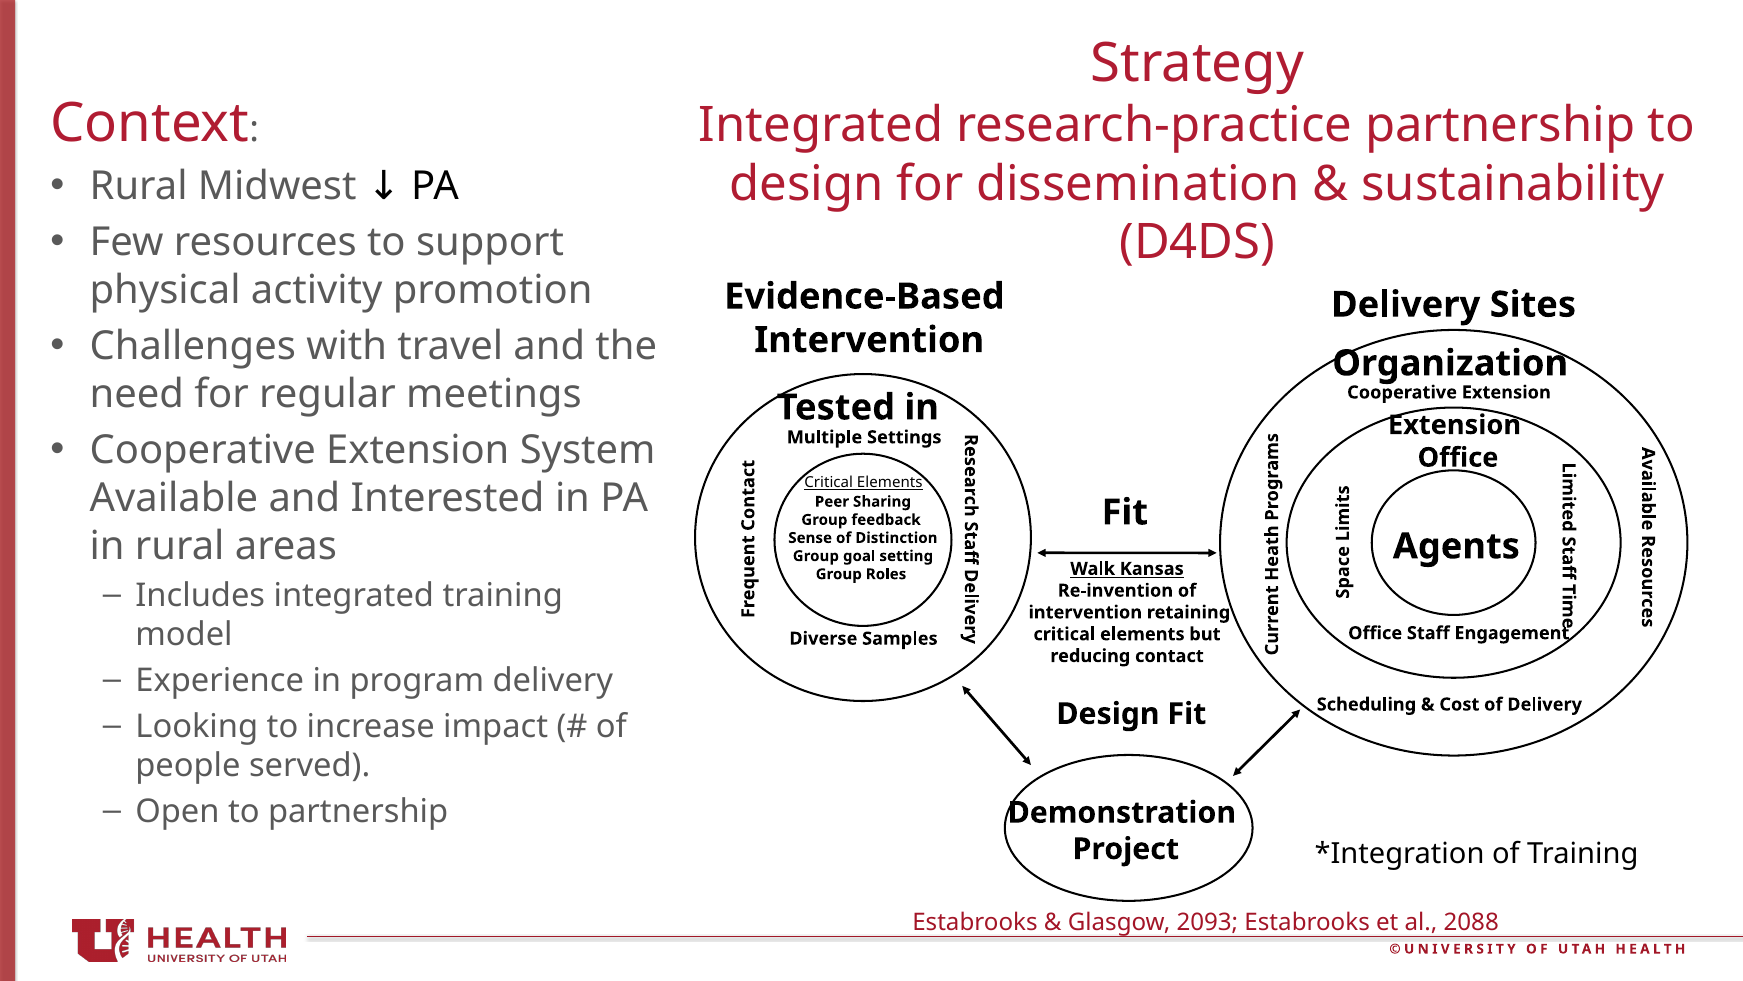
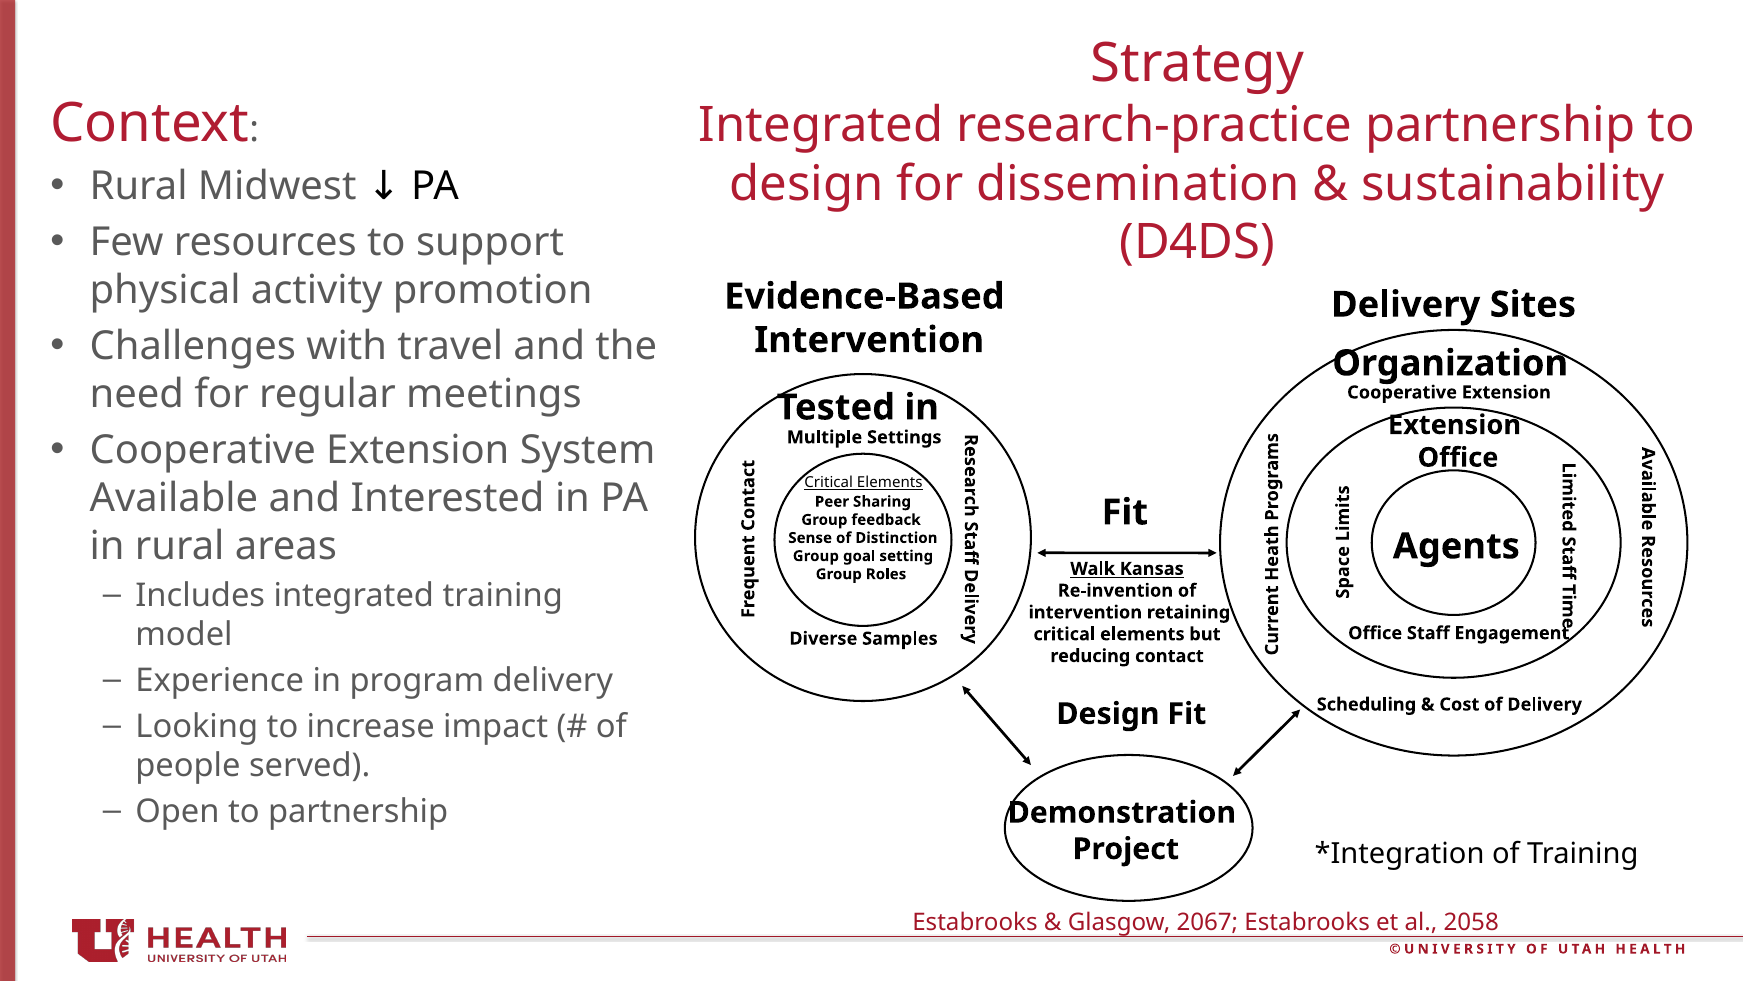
2093: 2093 -> 2067
2088: 2088 -> 2058
